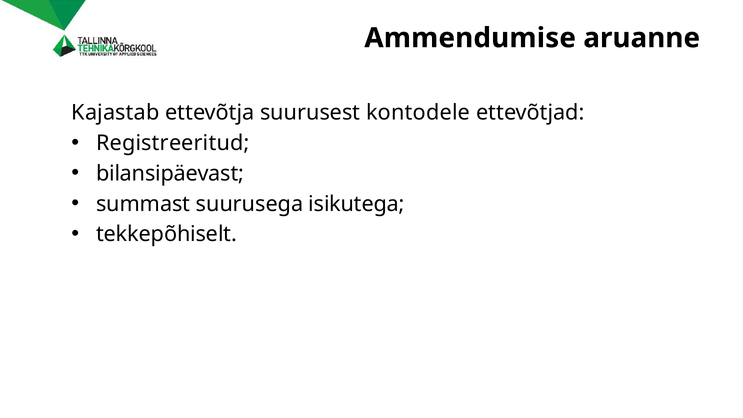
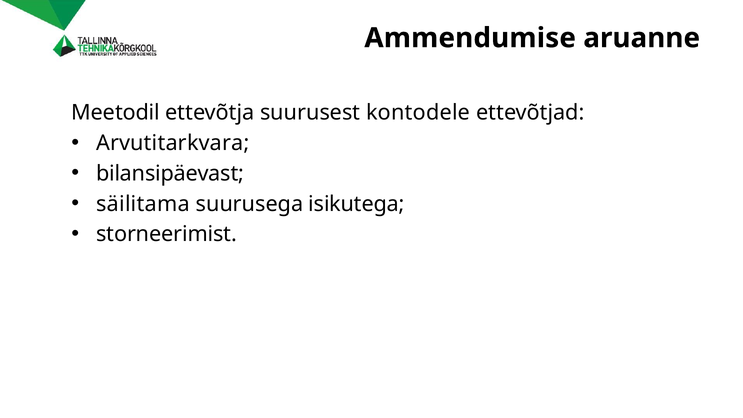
Kajastab: Kajastab -> Meetodil
Registreeritud: Registreeritud -> Arvutitarkvara
summast: summast -> säilitama
tekkepõhiselt: tekkepõhiselt -> storneerimist
